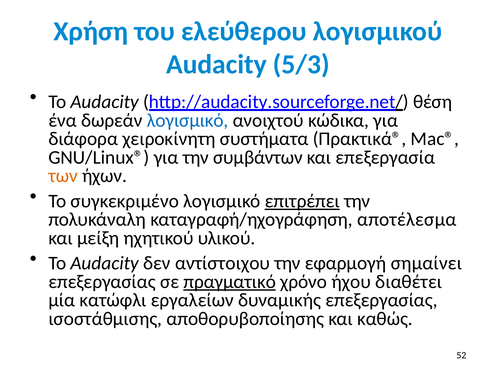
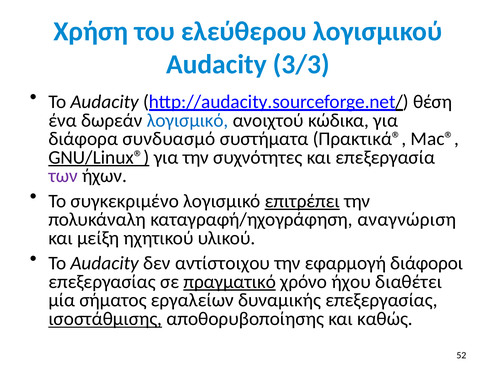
5/3: 5/3 -> 3/3
χειροκίνητη: χειροκίνητη -> συνδυασμό
GNU/Linux® underline: none -> present
συμβάντων: συμβάντων -> συχνότητες
των colour: orange -> purple
αποτέλεσμα: αποτέλεσμα -> αναγνώριση
σημαίνει: σημαίνει -> διάφοροι
κατώφλι: κατώφλι -> σήματος
ισοστάθμισης underline: none -> present
